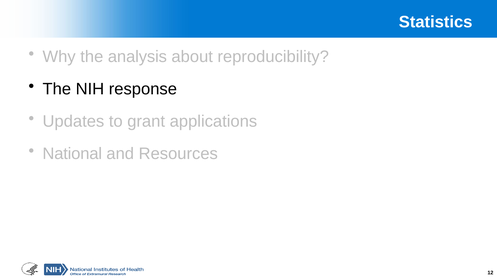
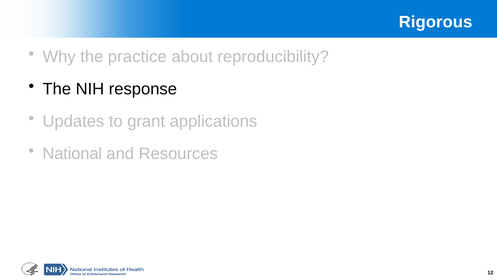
Statistics: Statistics -> Rigorous
analysis: analysis -> practice
